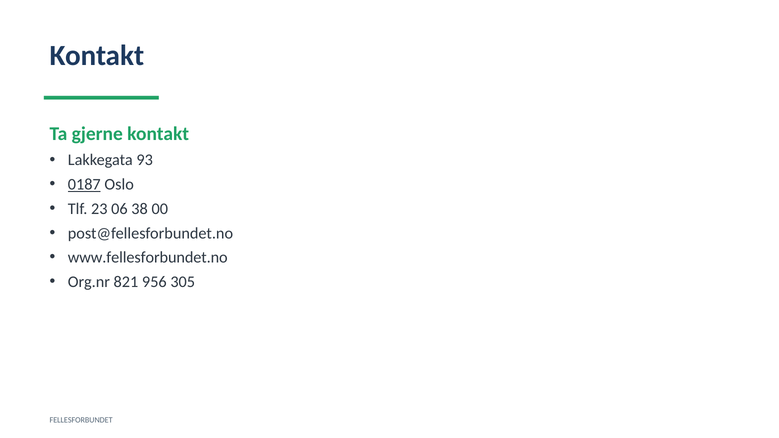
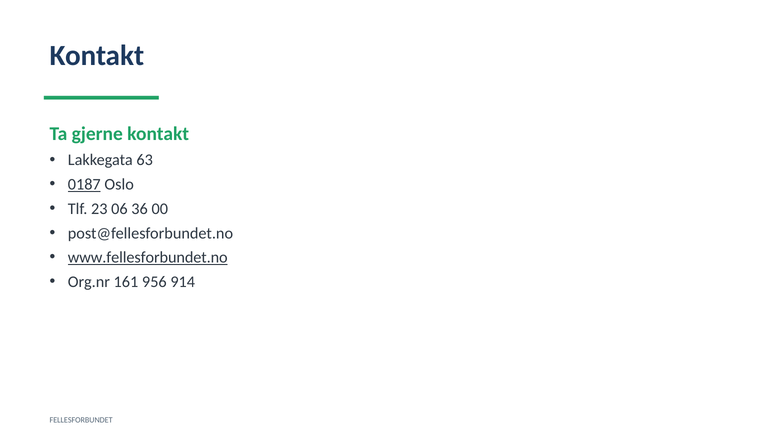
93: 93 -> 63
38: 38 -> 36
www.fellesforbundet.no underline: none -> present
821: 821 -> 161
305: 305 -> 914
